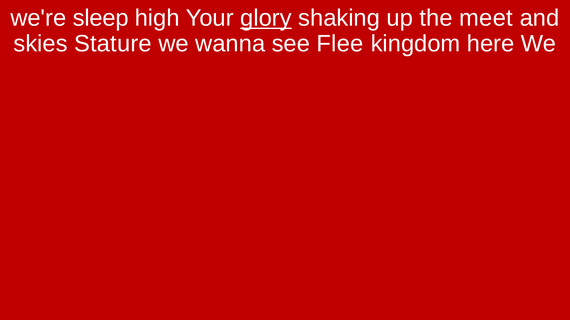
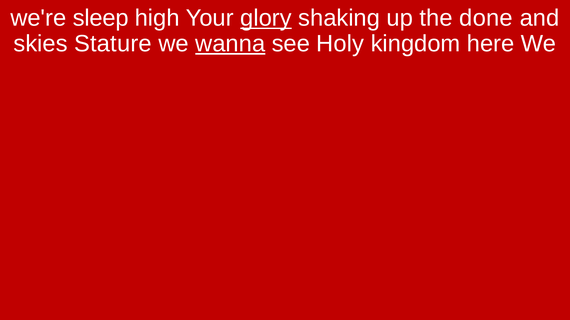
meet: meet -> done
wanna underline: none -> present
Flee: Flee -> Holy
